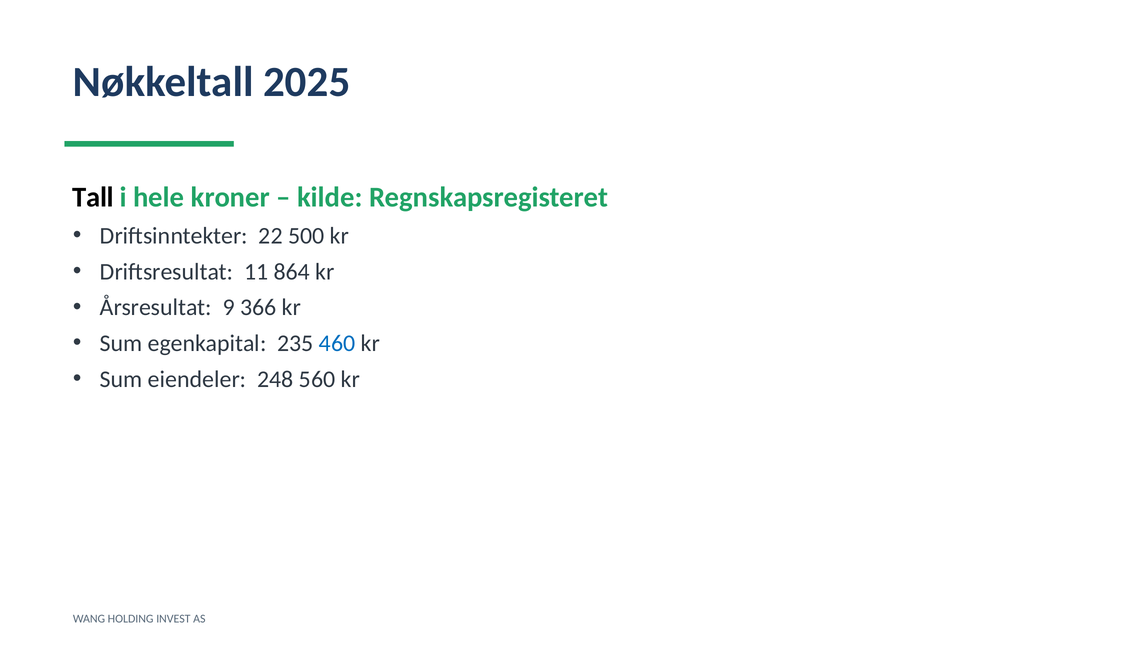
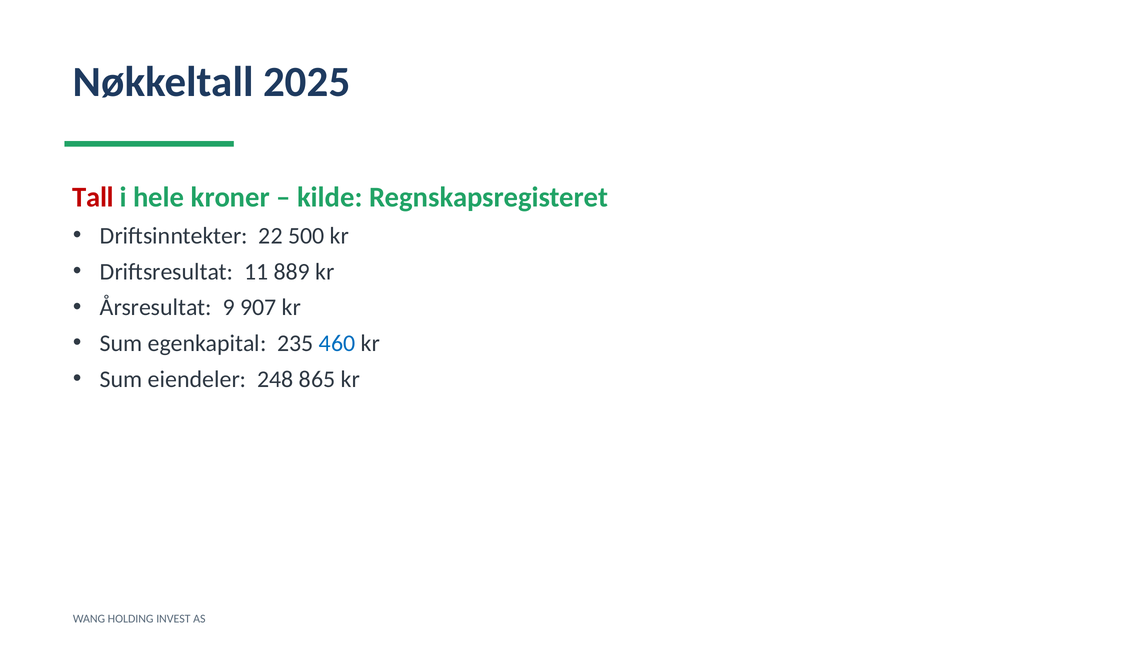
Tall colour: black -> red
864: 864 -> 889
366: 366 -> 907
560: 560 -> 865
